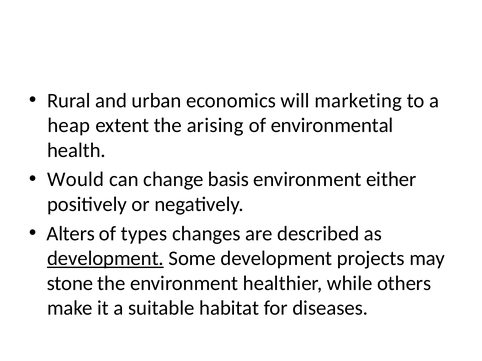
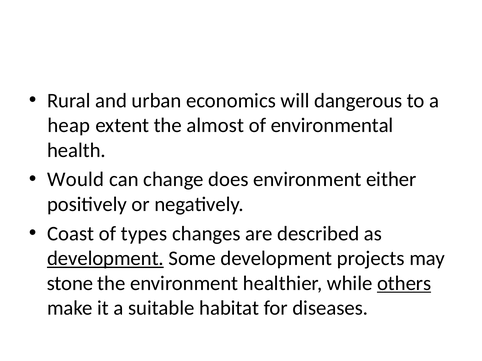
marketing: marketing -> dangerous
arising: arising -> almost
basis: basis -> does
Alters: Alters -> Coast
others underline: none -> present
